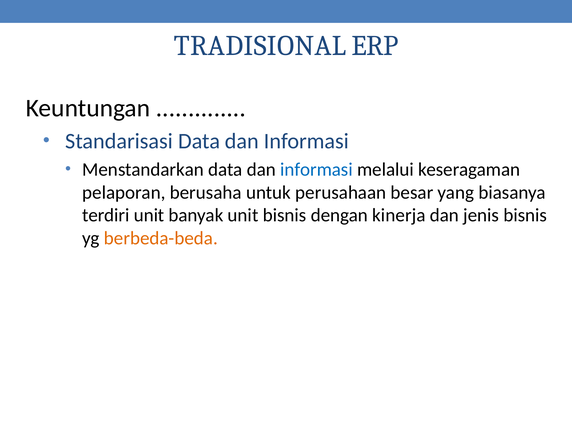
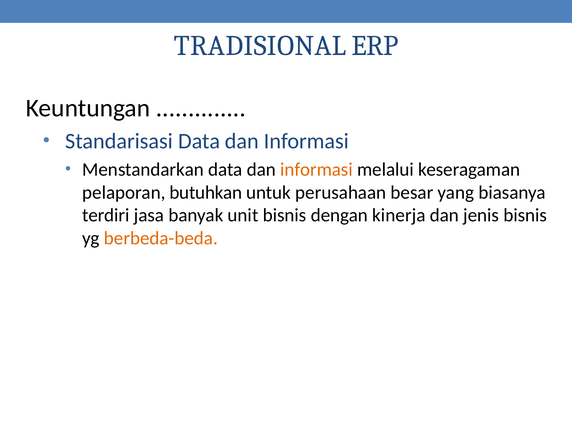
informasi at (316, 169) colour: blue -> orange
berusaha: berusaha -> butuhkan
terdiri unit: unit -> jasa
